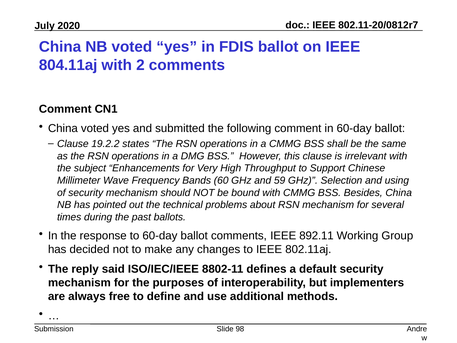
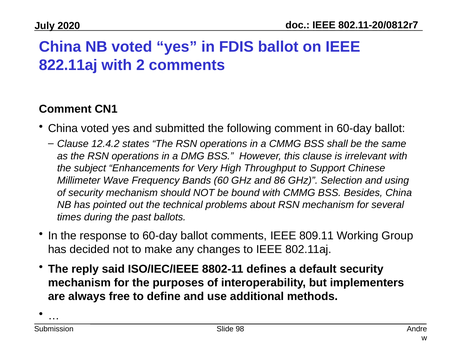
804.11aj: 804.11aj -> 822.11aj
19.2.2: 19.2.2 -> 12.4.2
59: 59 -> 86
892.11: 892.11 -> 809.11
